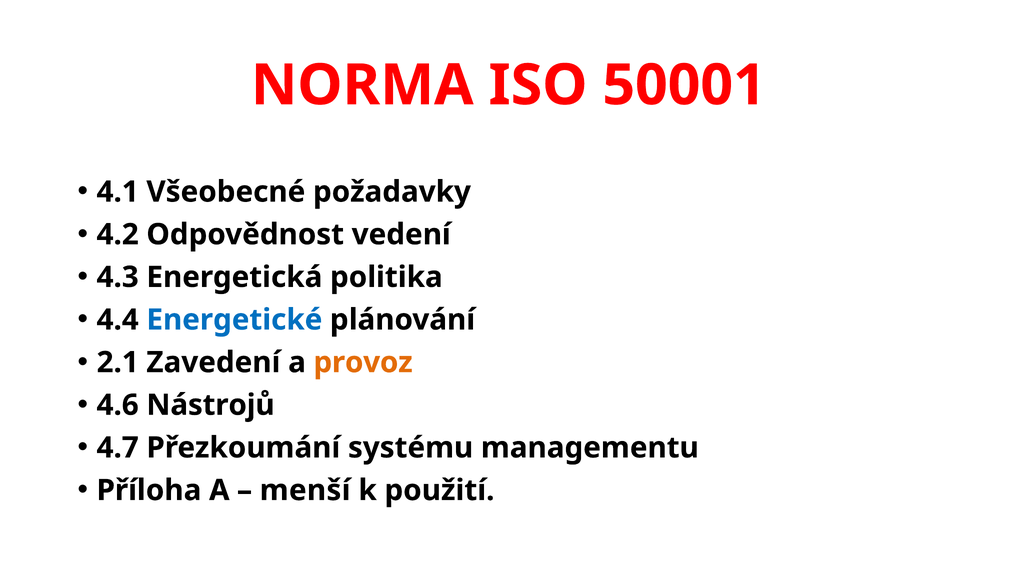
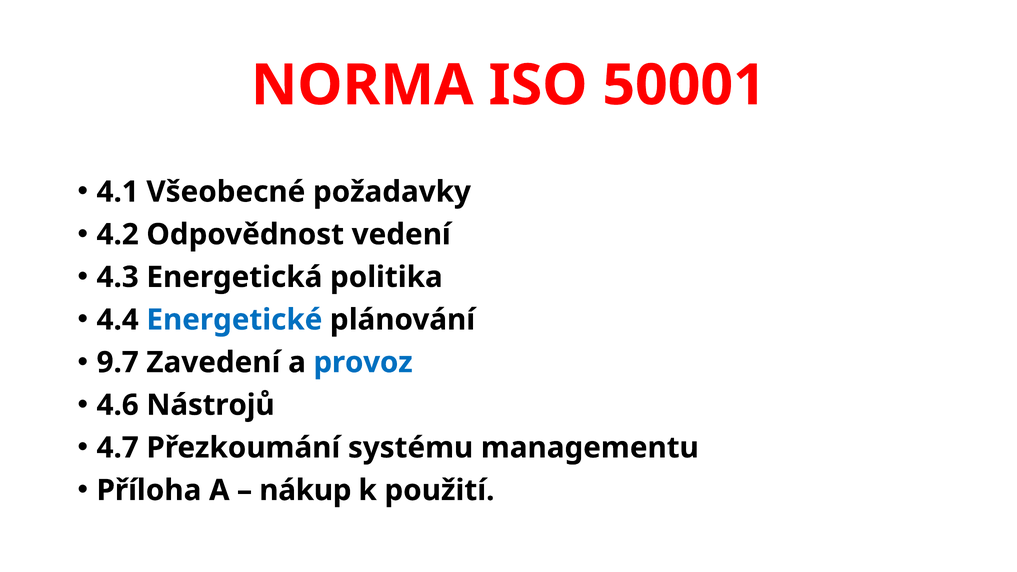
2.1: 2.1 -> 9.7
provoz colour: orange -> blue
menší: menší -> nákup
